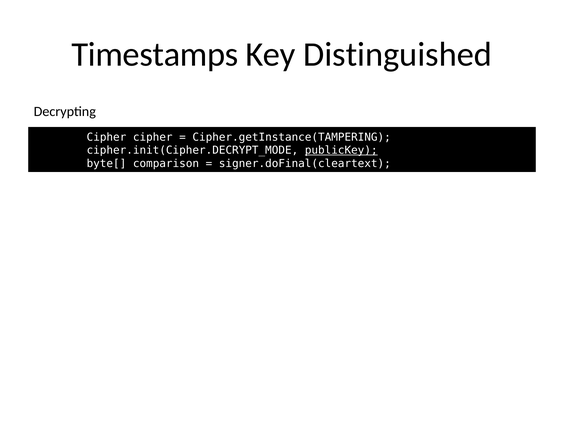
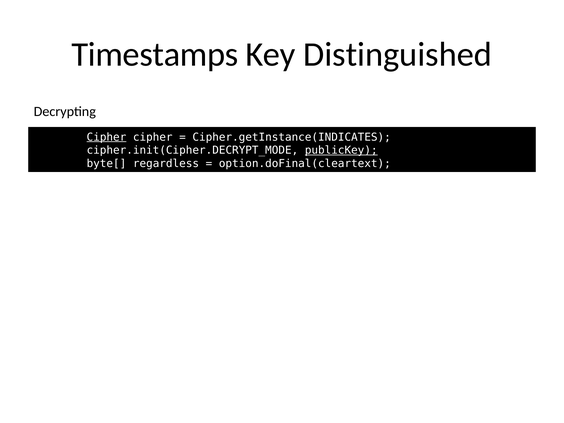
Cipher at (106, 137) underline: none -> present
Cipher.getInstance(TAMPERING: Cipher.getInstance(TAMPERING -> Cipher.getInstance(INDICATES
comparison: comparison -> regardless
signer.doFinal(cleartext: signer.doFinal(cleartext -> option.doFinal(cleartext
